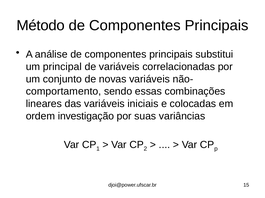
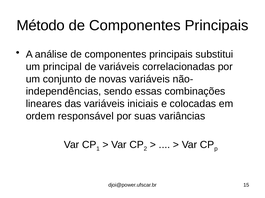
comportamento: comportamento -> independências
investigação: investigação -> responsável
